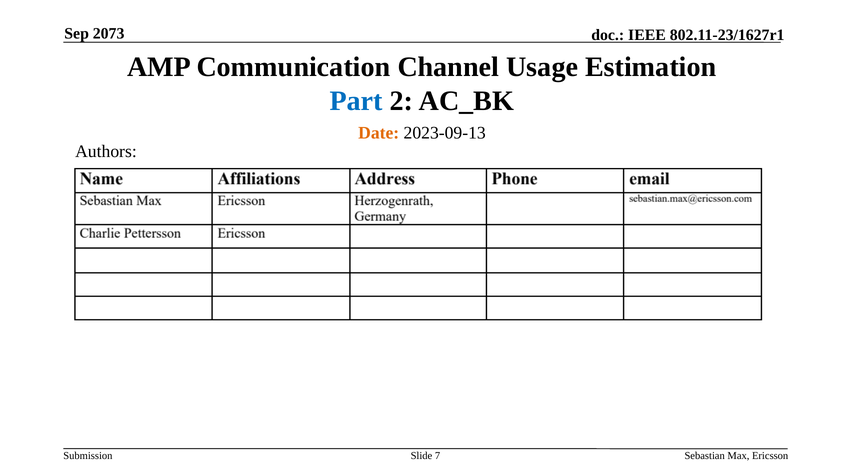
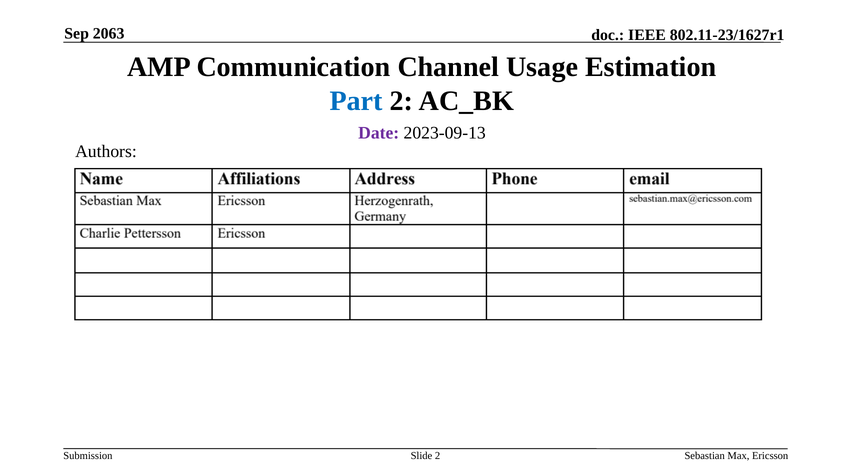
2073: 2073 -> 2063
Date colour: orange -> purple
Slide 7: 7 -> 2
